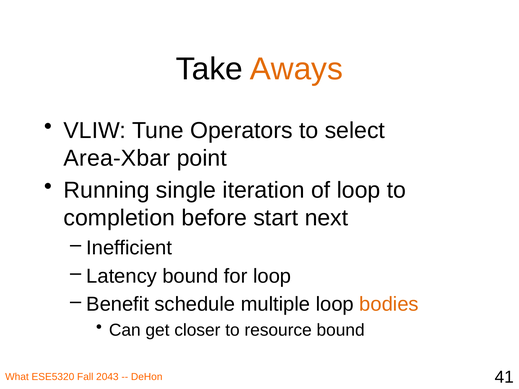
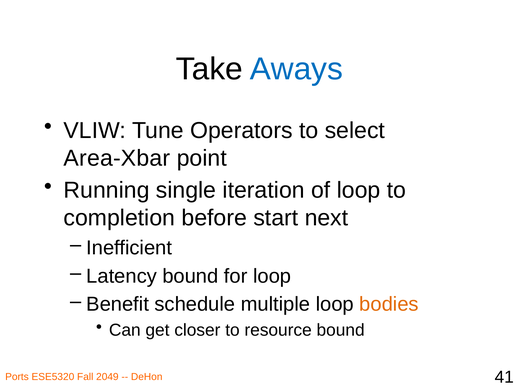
Aways colour: orange -> blue
What: What -> Ports
2043: 2043 -> 2049
